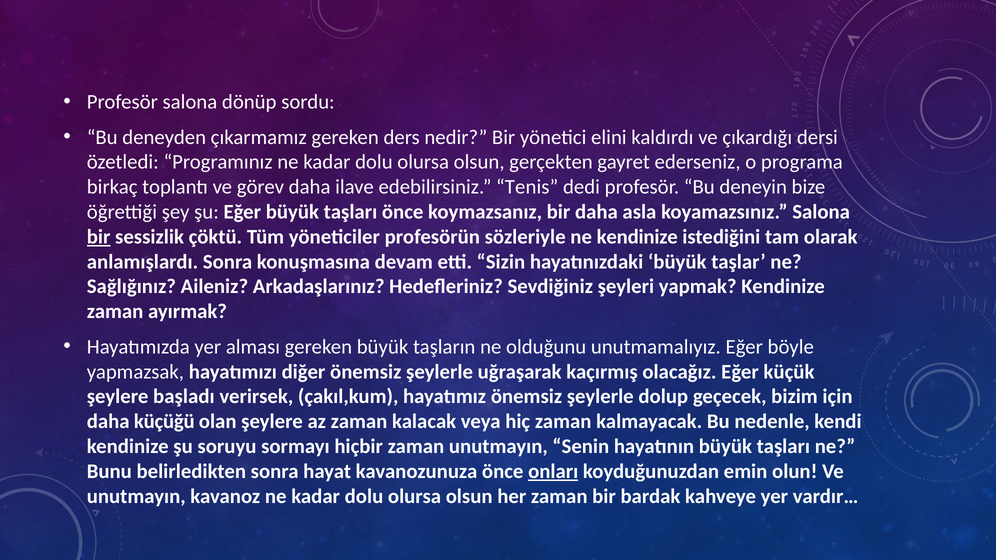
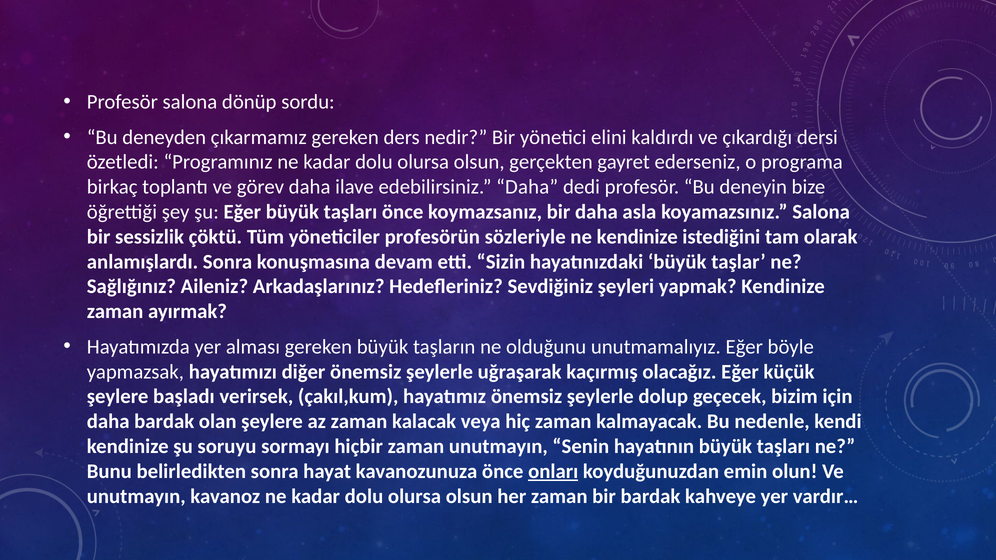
edebilirsiniz Tenis: Tenis -> Daha
bir at (99, 237) underline: present -> none
daha küçüğü: küçüğü -> bardak
